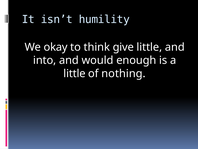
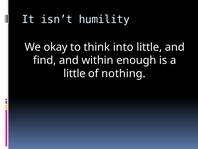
give: give -> into
into: into -> find
would: would -> within
